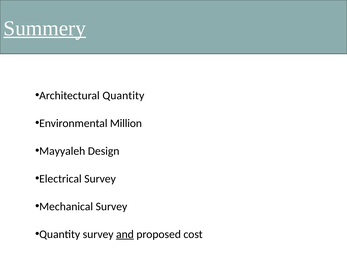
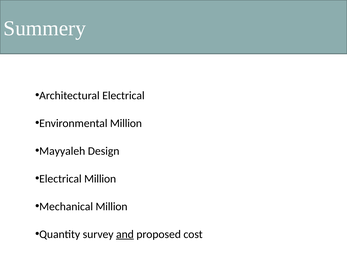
Summery underline: present -> none
Architectural Quantity: Quantity -> Electrical
Electrical Survey: Survey -> Million
Mechanical Survey: Survey -> Million
